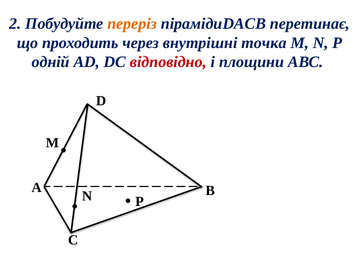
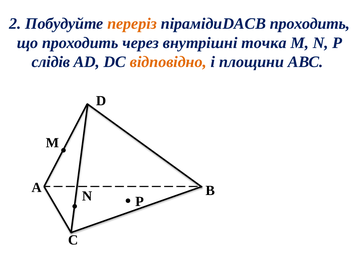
пірамідиDACB перетинає: перетинає -> проходить
одній: одній -> слідів
відповідно colour: red -> orange
